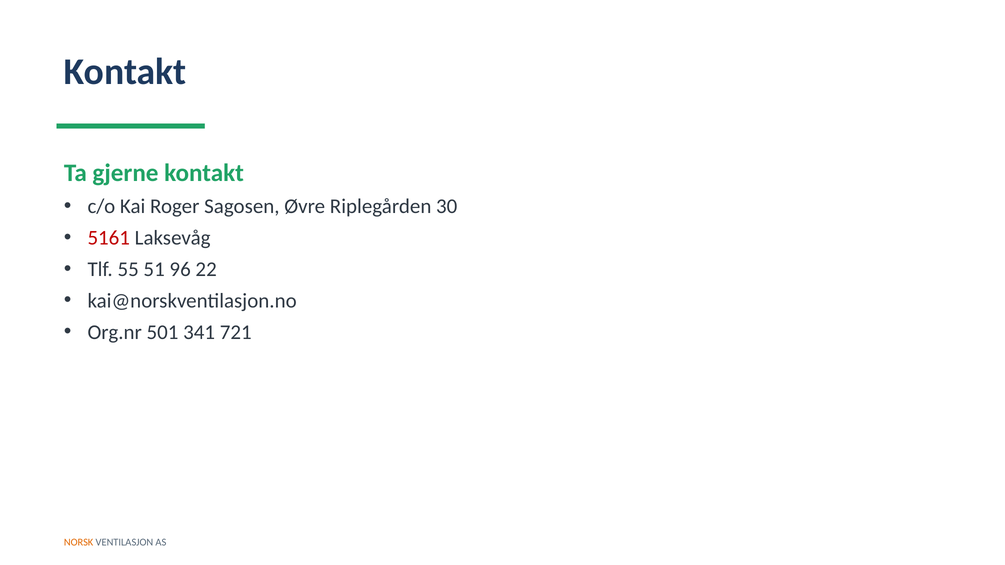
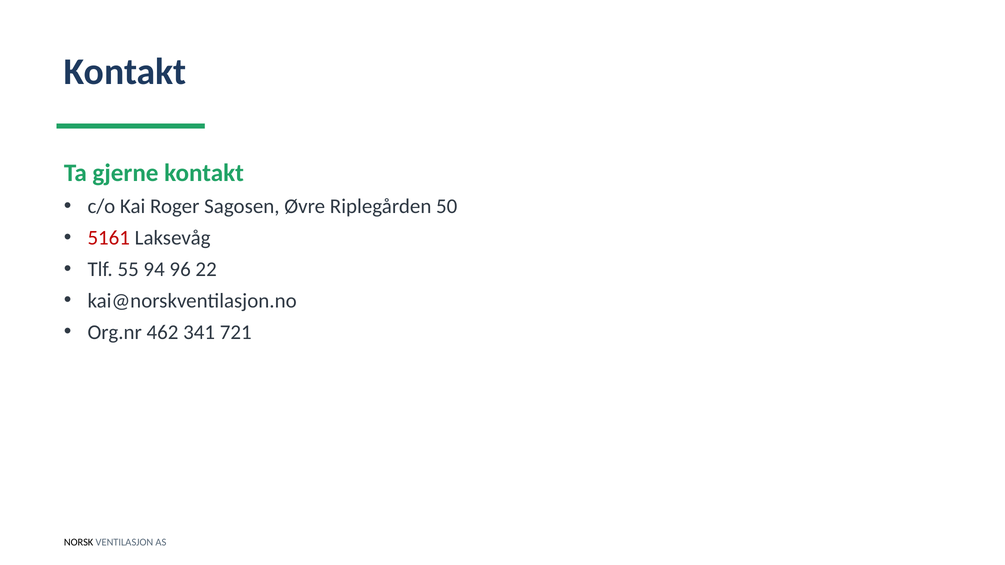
30: 30 -> 50
51: 51 -> 94
501: 501 -> 462
NORSK colour: orange -> black
